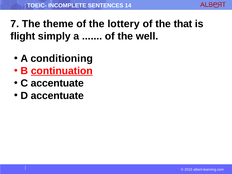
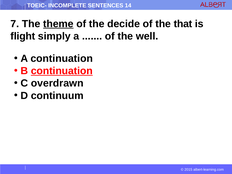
theme underline: none -> present
lottery: lottery -> decide
A conditioning: conditioning -> continuation
C accentuate: accentuate -> overdrawn
D accentuate: accentuate -> continuum
